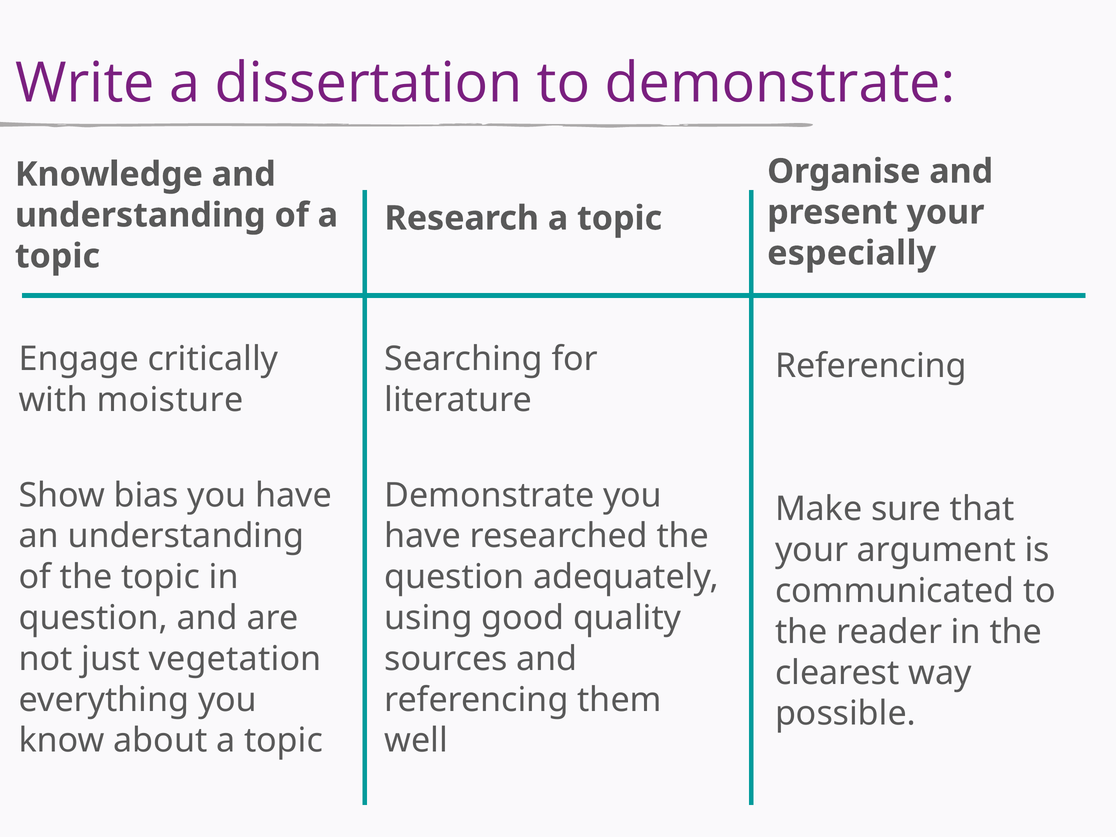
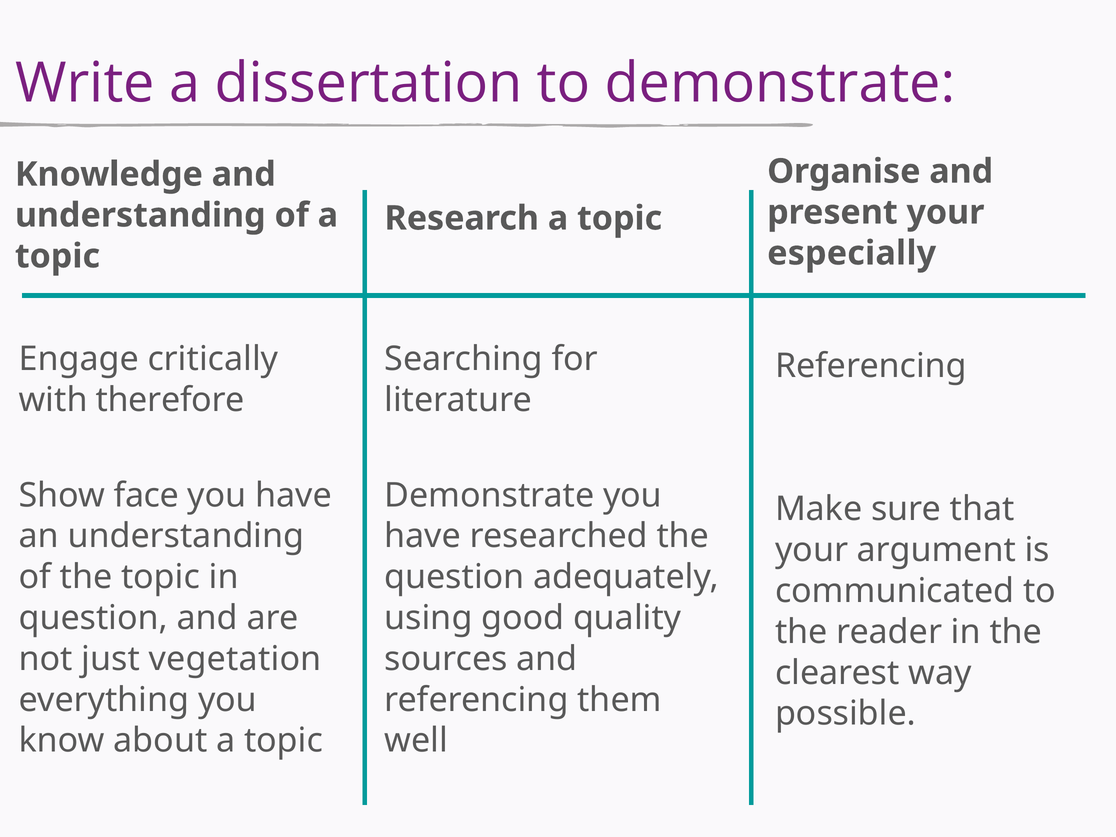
moisture: moisture -> therefore
bias: bias -> face
